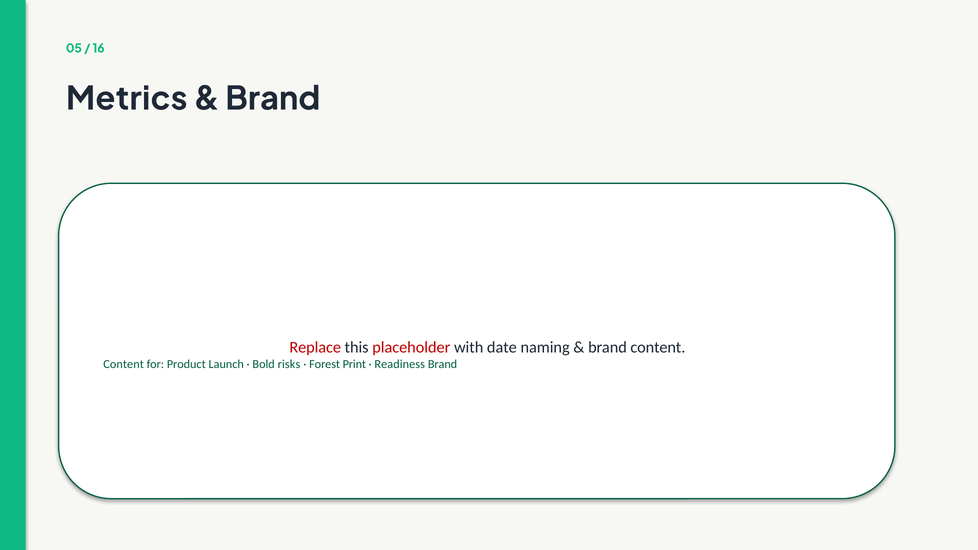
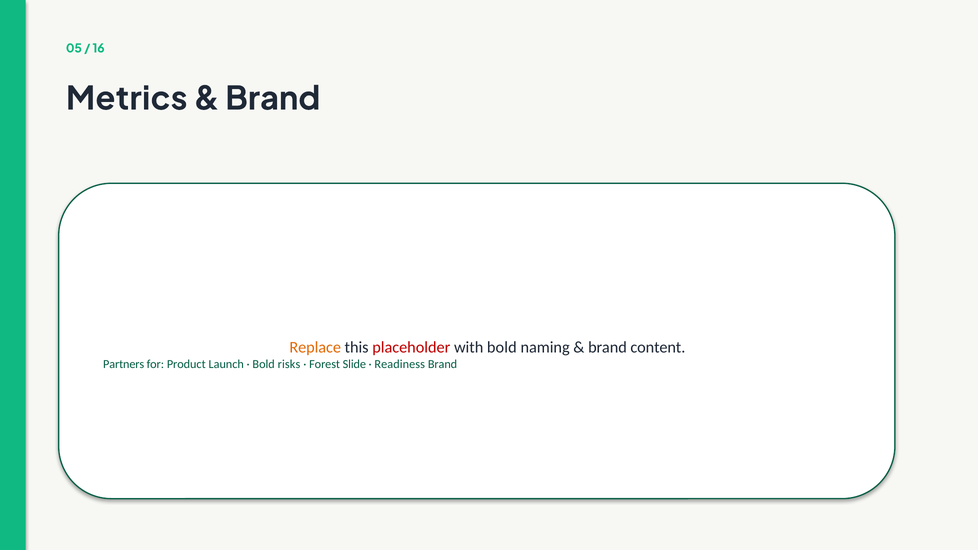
Replace colour: red -> orange
with date: date -> bold
Content at (124, 365): Content -> Partners
Print: Print -> Slide
